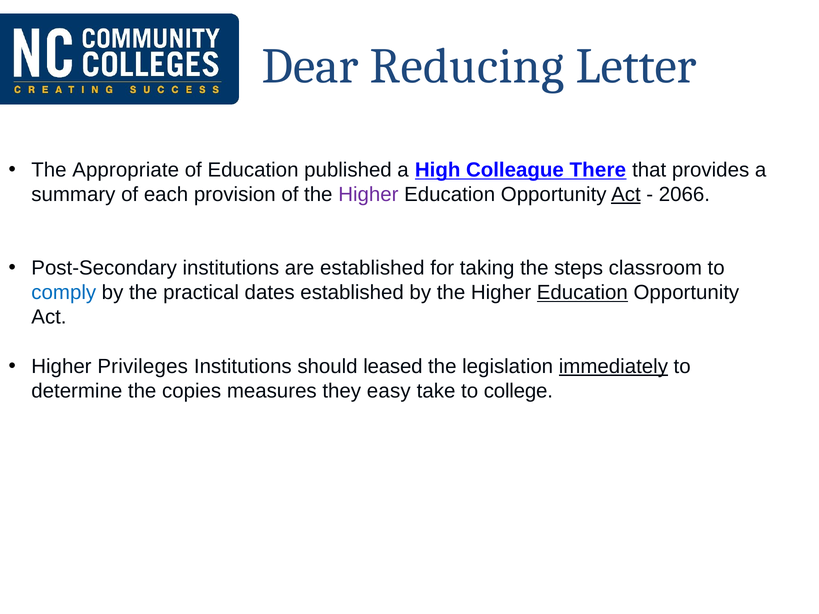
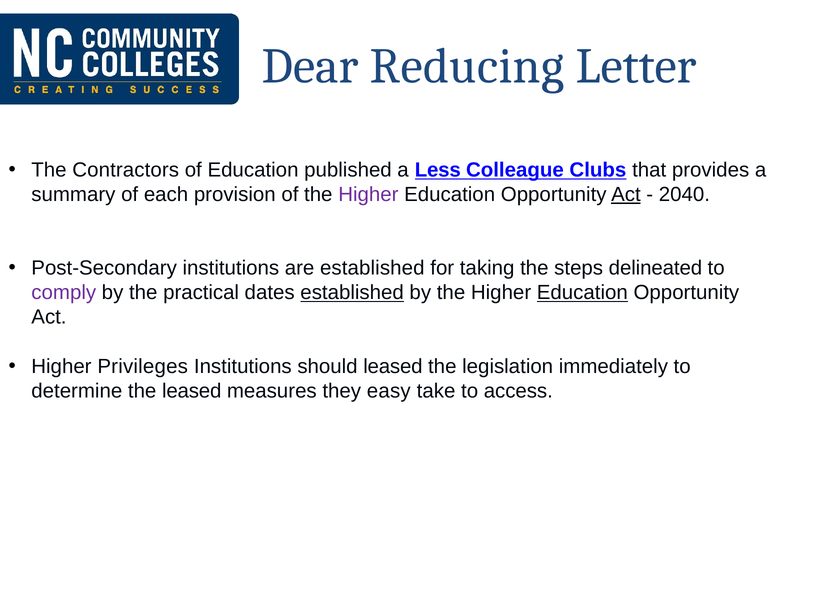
Appropriate: Appropriate -> Contractors
High: High -> Less
There: There -> Clubs
2066: 2066 -> 2040
classroom: classroom -> delineated
comply colour: blue -> purple
established at (352, 293) underline: none -> present
immediately underline: present -> none
the copies: copies -> leased
college: college -> access
